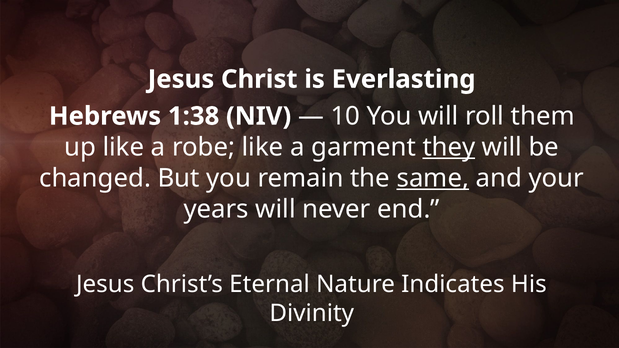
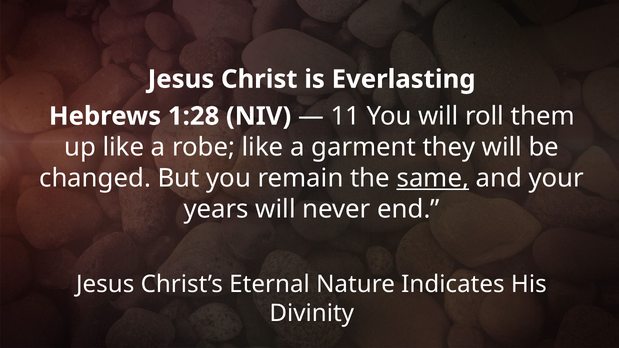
1:38: 1:38 -> 1:28
10: 10 -> 11
they underline: present -> none
